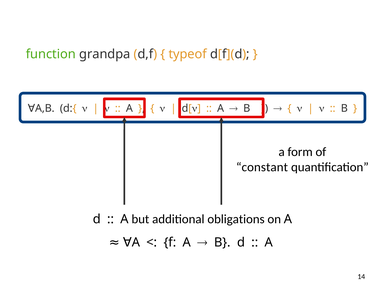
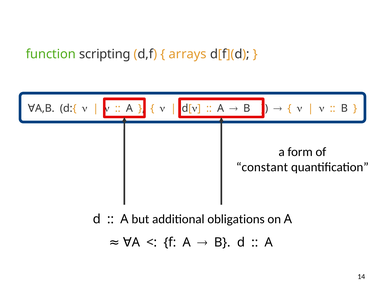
grandpa: grandpa -> scripting
typeof: typeof -> arrays
